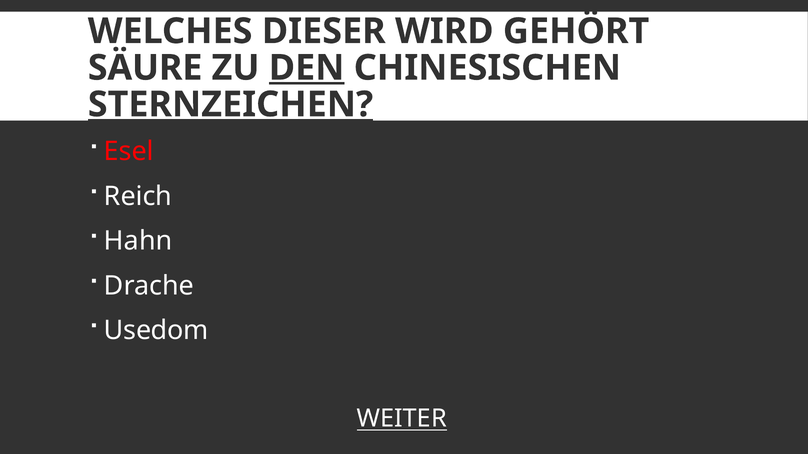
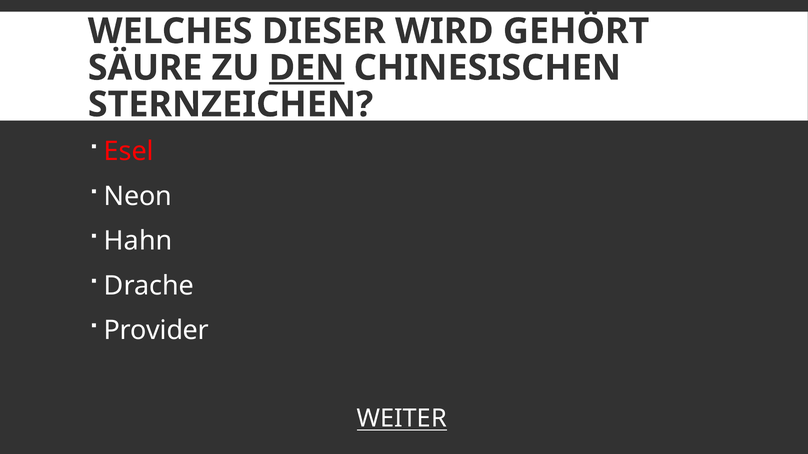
STERNZEICHEN underline: present -> none
Reich: Reich -> Neon
Usedom: Usedom -> Provider
